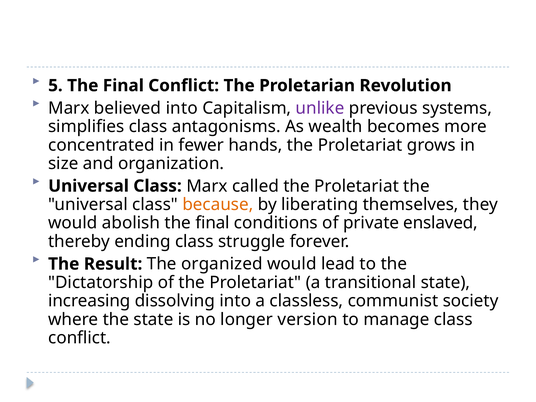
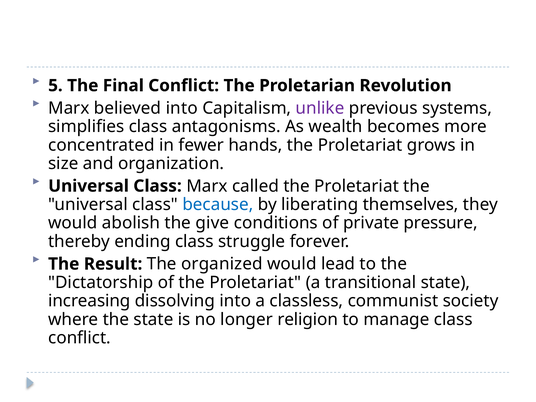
because colour: orange -> blue
abolish the final: final -> give
enslaved: enslaved -> pressure
version: version -> religion
